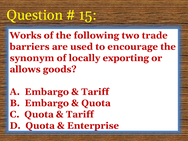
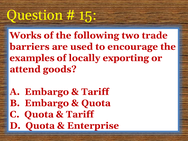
synonym: synonym -> examples
allows: allows -> attend
